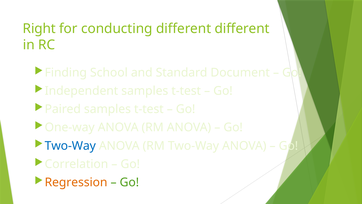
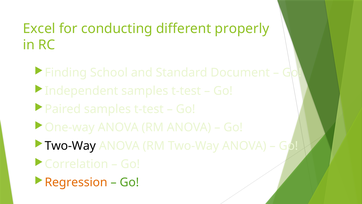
Right: Right -> Excel
different different: different -> properly
Two-Way at (70, 146) colour: blue -> black
